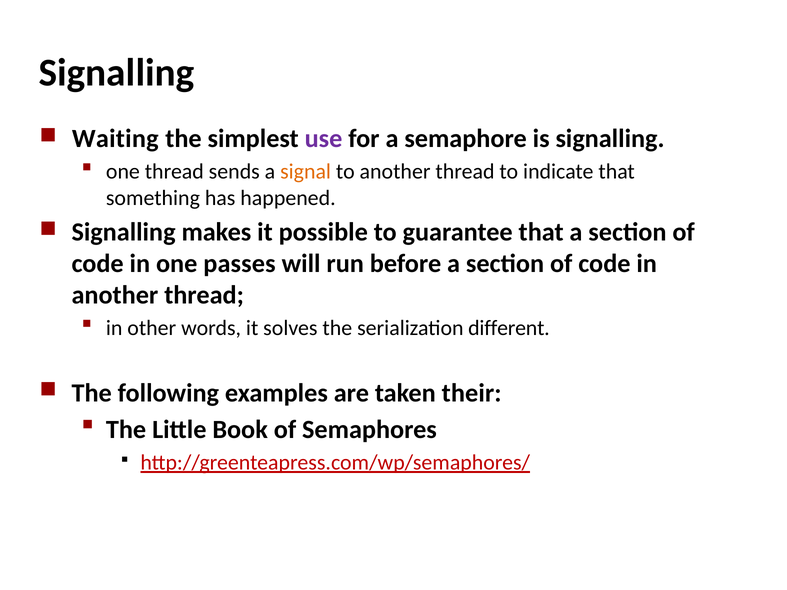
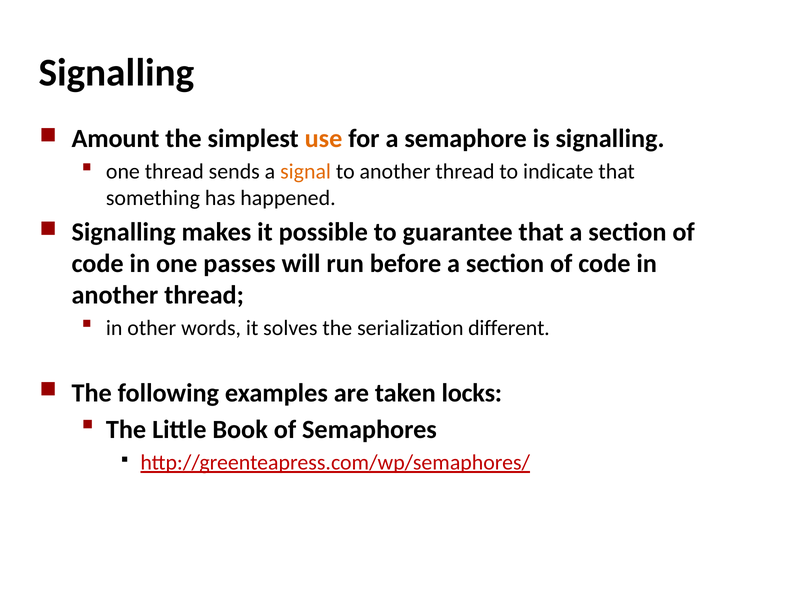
Waiting: Waiting -> Amount
use colour: purple -> orange
their: their -> locks
